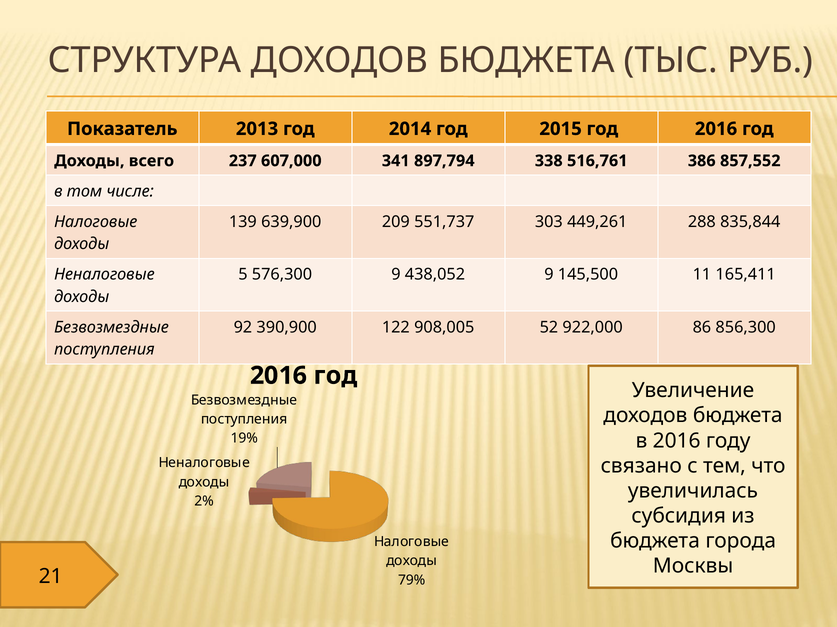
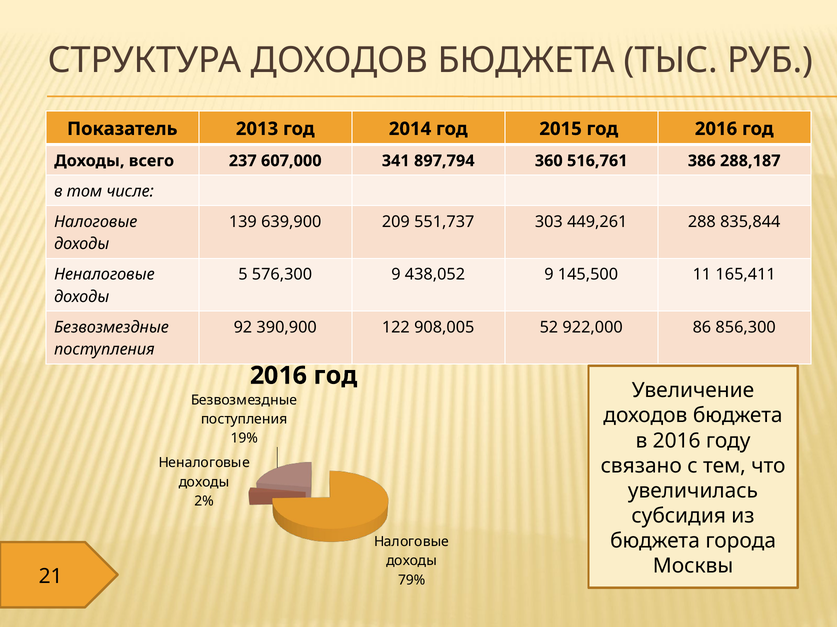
338: 338 -> 360
857,552: 857,552 -> 288,187
